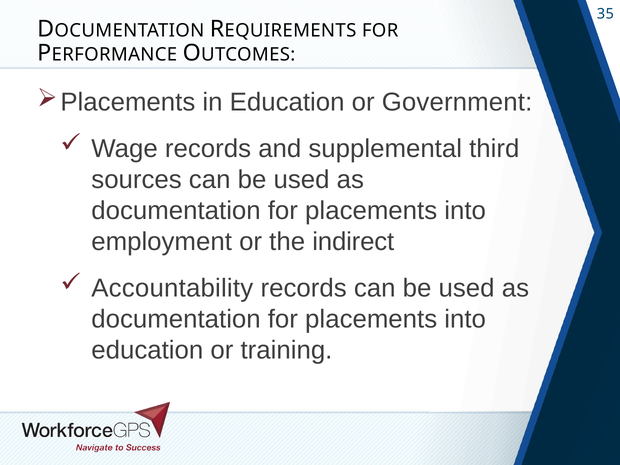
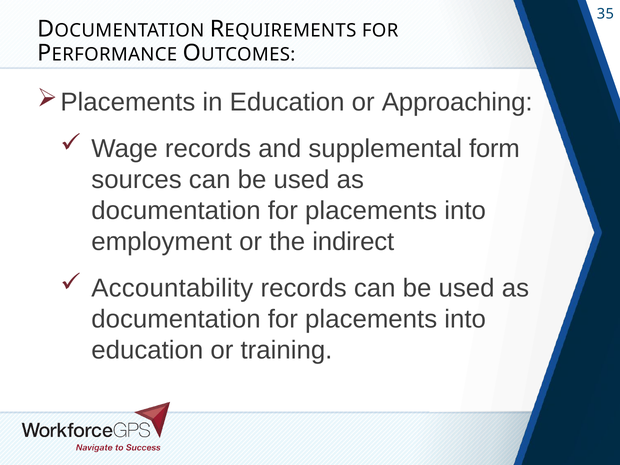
Government: Government -> Approaching
third: third -> form
